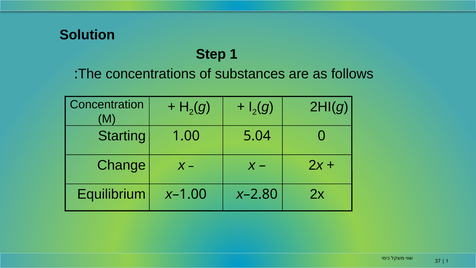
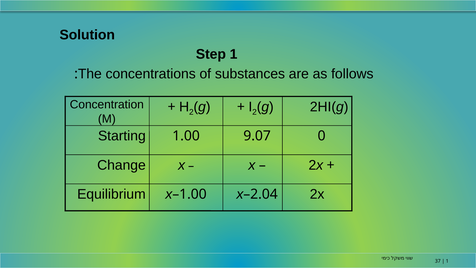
5.04: 5.04 -> 9.07
2.80: 2.80 -> 2.04
